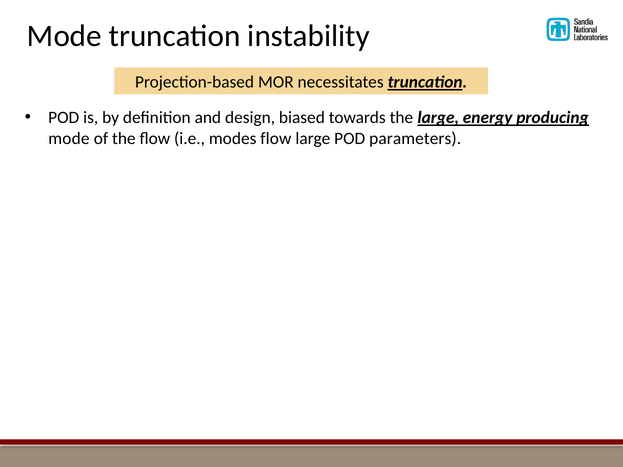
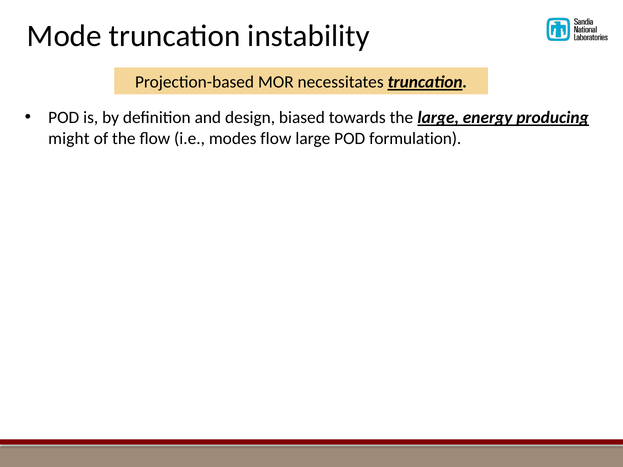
mode at (69, 138): mode -> might
parameters: parameters -> formulation
